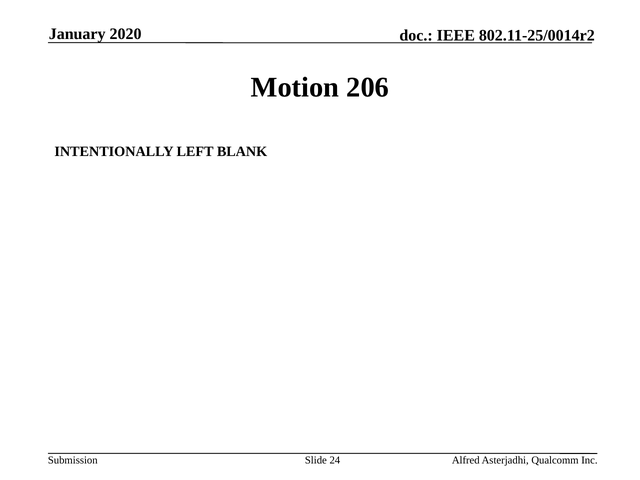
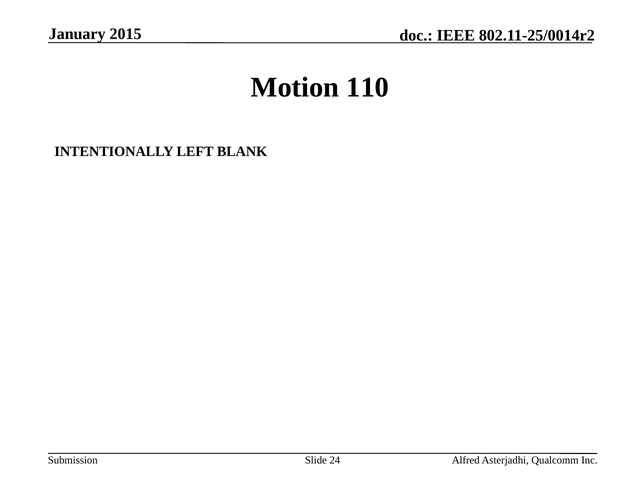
2020: 2020 -> 2015
206: 206 -> 110
